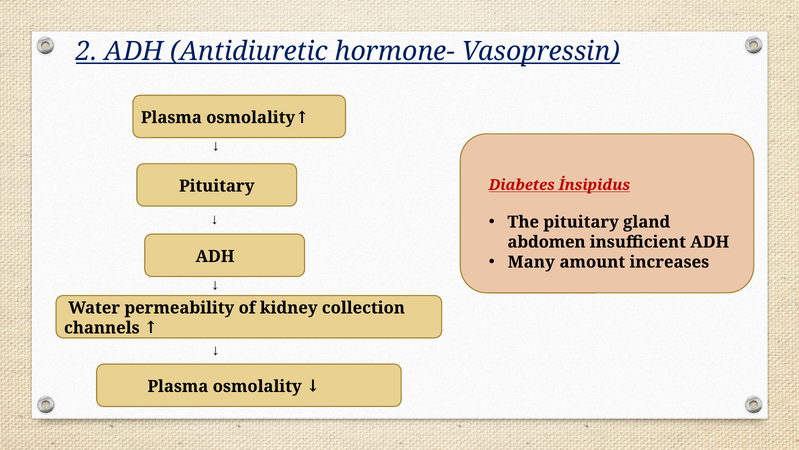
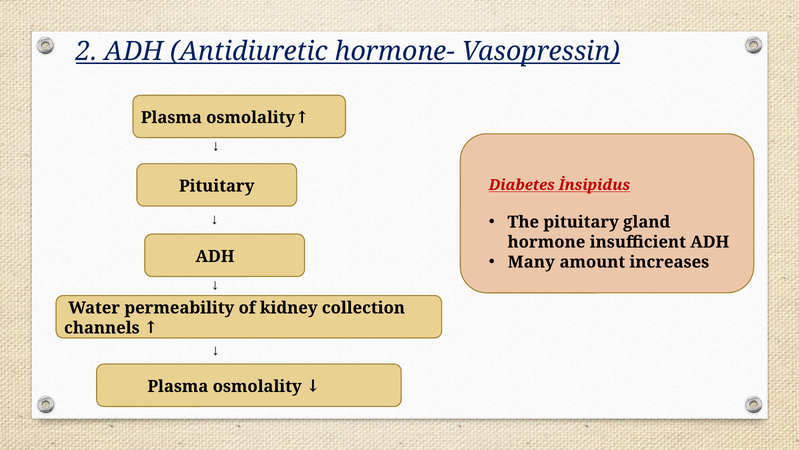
abdomen: abdomen -> hormone
